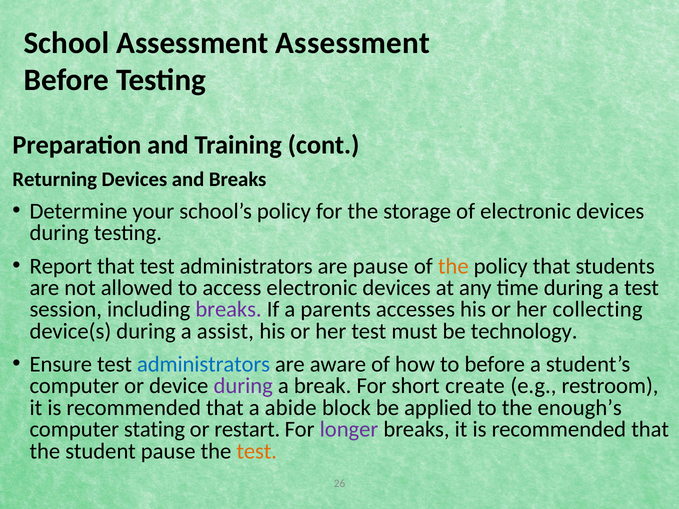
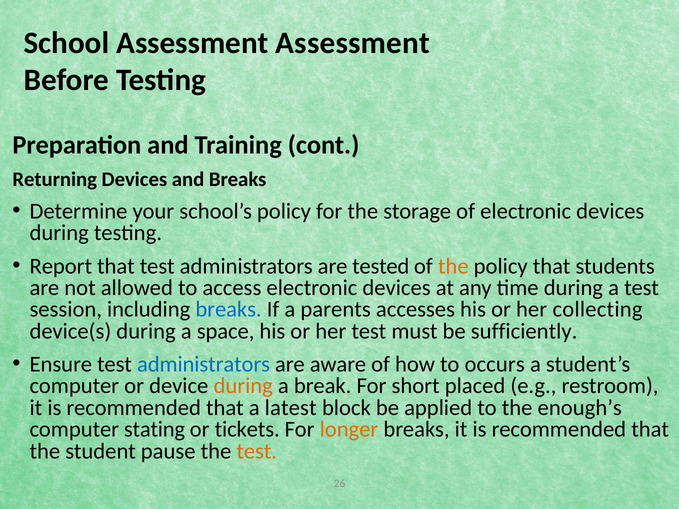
are pause: pause -> tested
breaks at (229, 310) colour: purple -> blue
assist: assist -> space
technology: technology -> sufficiently
to before: before -> occurs
during at (243, 386) colour: purple -> orange
create: create -> placed
abide: abide -> latest
restart: restart -> tickets
longer colour: purple -> orange
